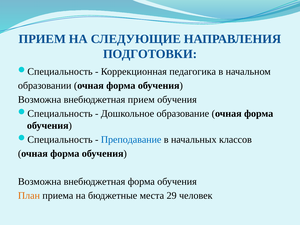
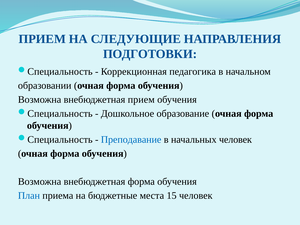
начальных классов: классов -> человек
План colour: orange -> blue
29: 29 -> 15
